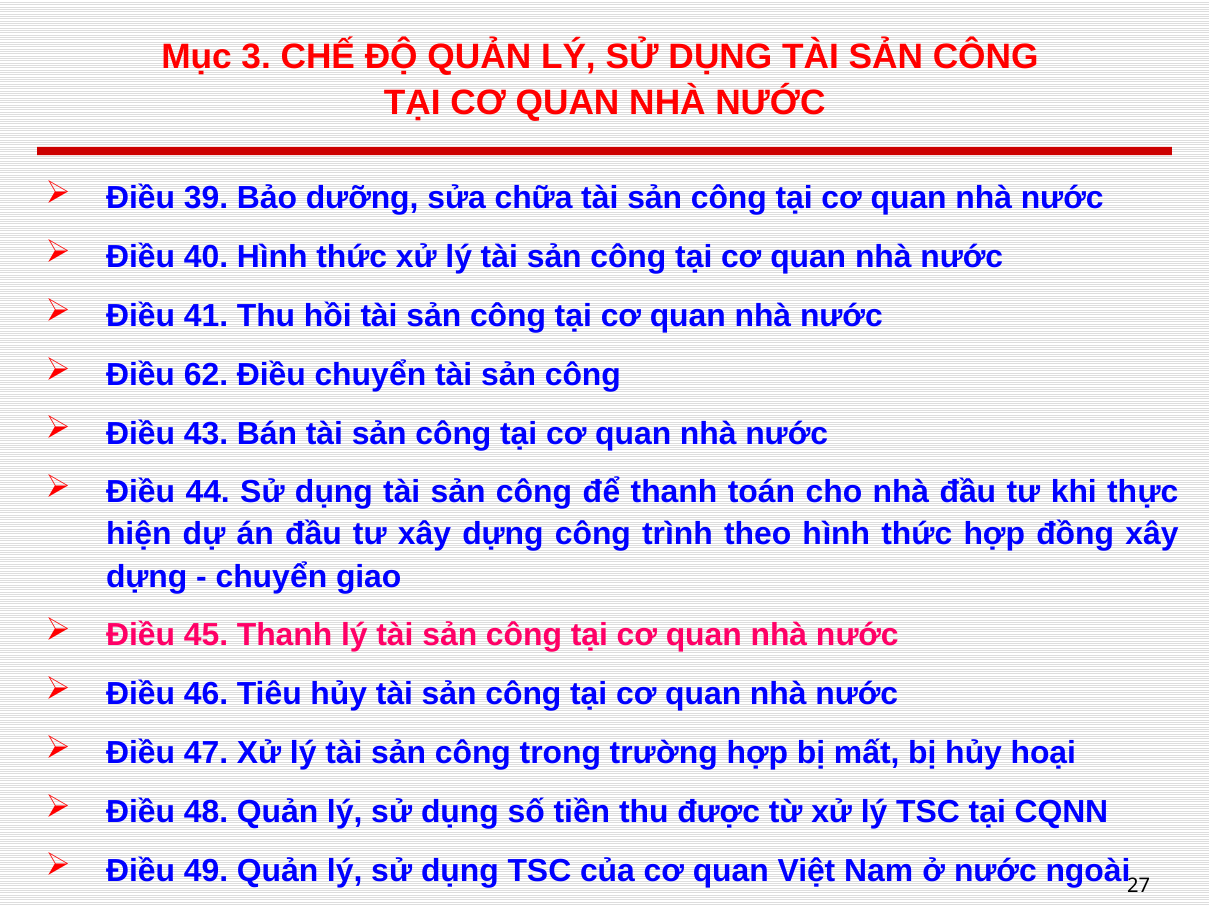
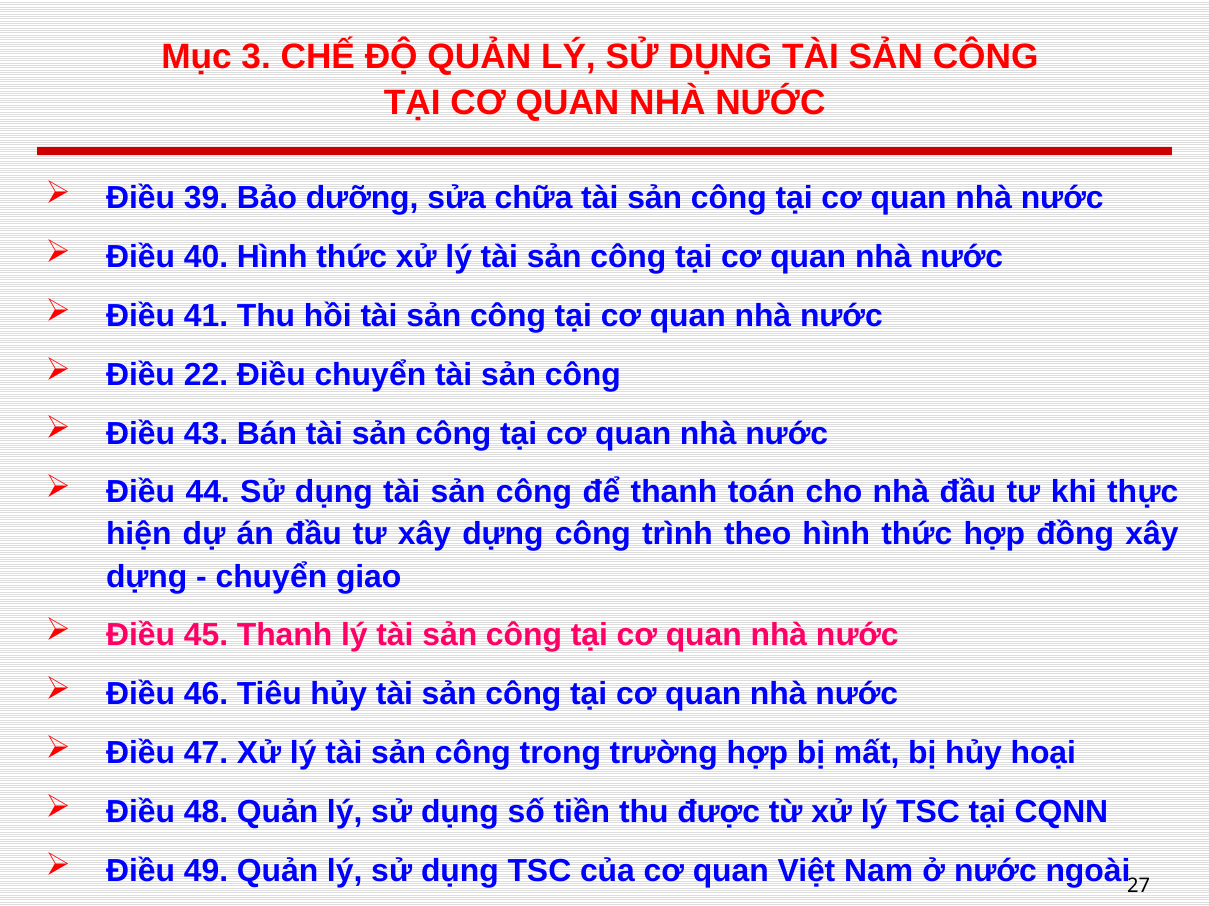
62: 62 -> 22
